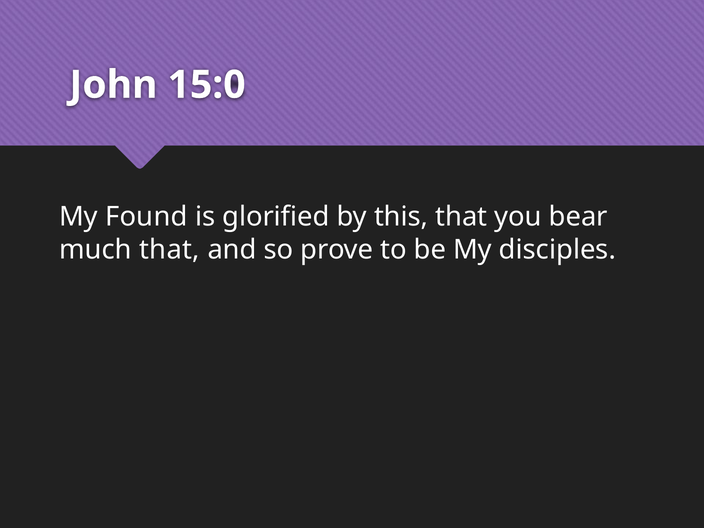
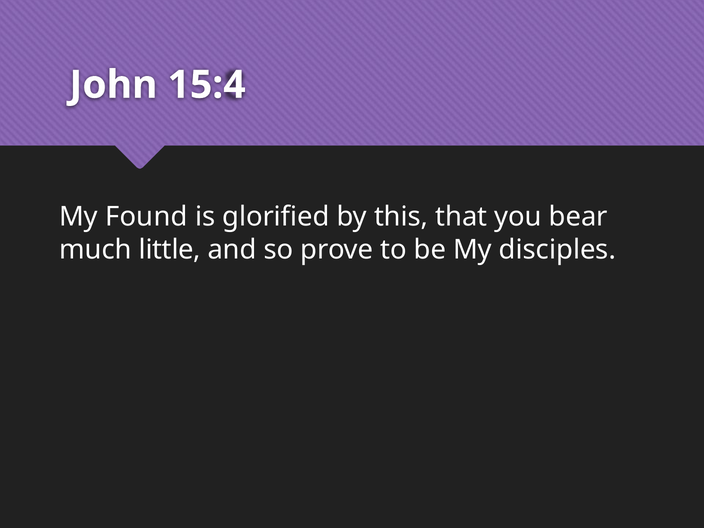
15:0: 15:0 -> 15:4
much that: that -> little
